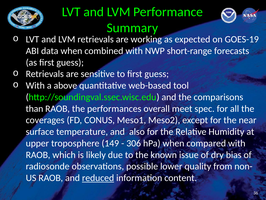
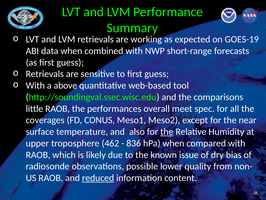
than: than -> little
the at (167, 131) underline: none -> present
149: 149 -> 462
306: 306 -> 836
